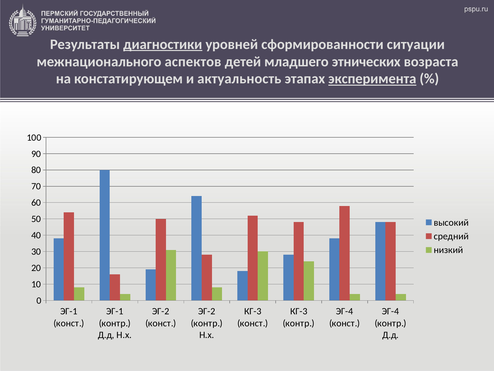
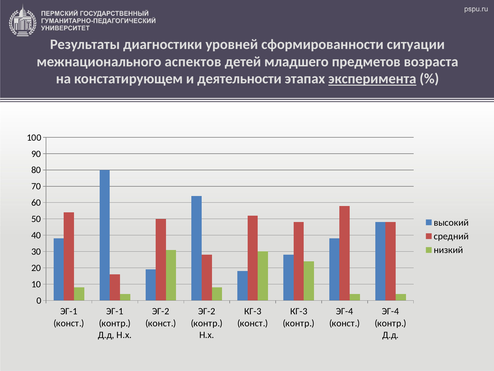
диагностики underline: present -> none
этнических: этнических -> предметов
актуальность: актуальность -> деятельности
